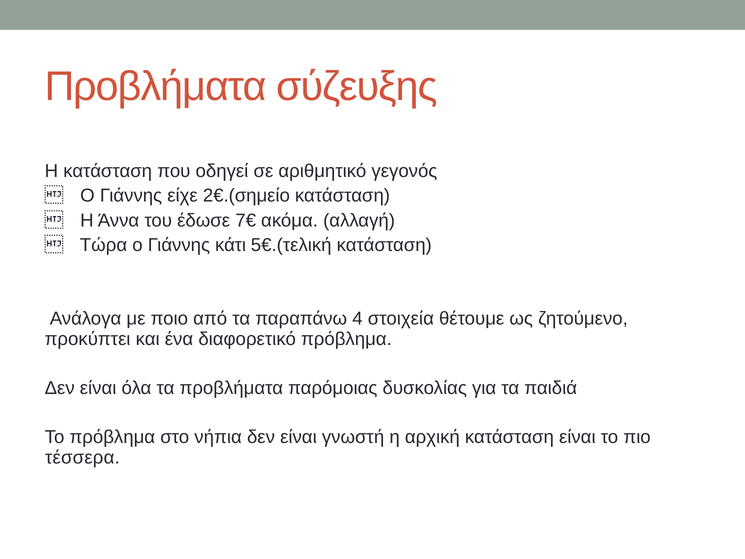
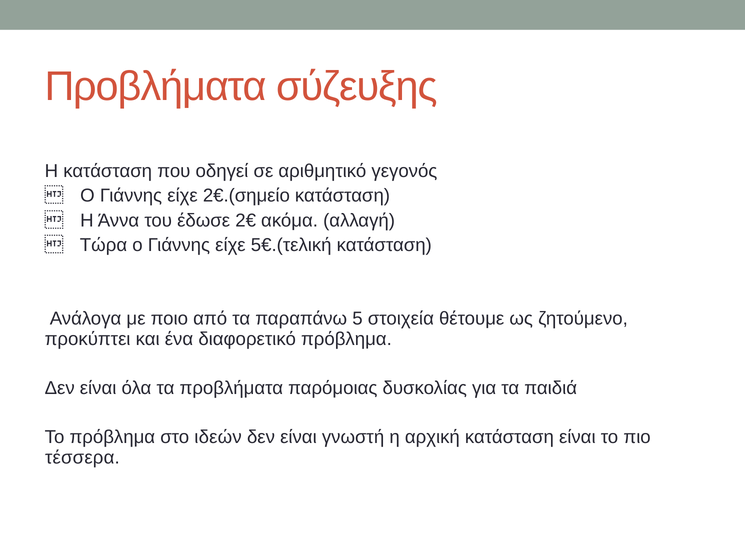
7€: 7€ -> 2€
Τώρα ο Γιάννης κάτι: κάτι -> είχε
4: 4 -> 5
νήπια: νήπια -> ιδεών
